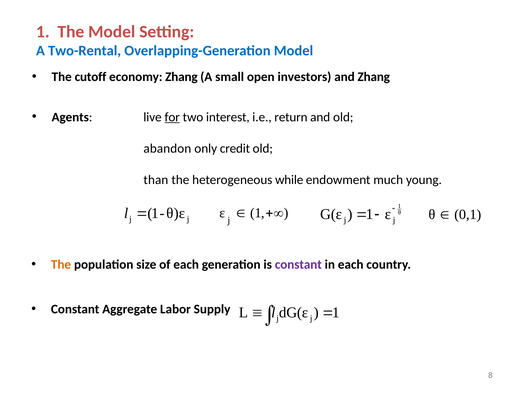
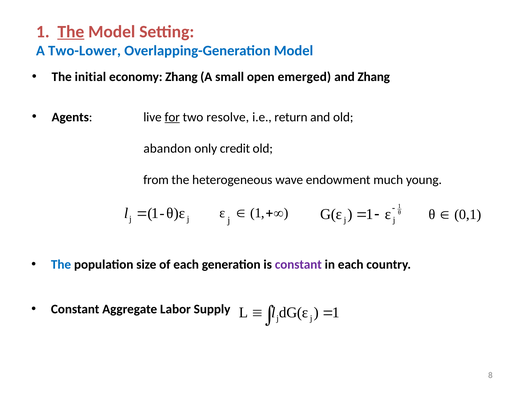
The at (71, 32) underline: none -> present
Two-Rental: Two-Rental -> Two-Lower
cutoff: cutoff -> initial
investors: investors -> emerged
interest: interest -> resolve
than: than -> from
while: while -> wave
The at (61, 265) colour: orange -> blue
